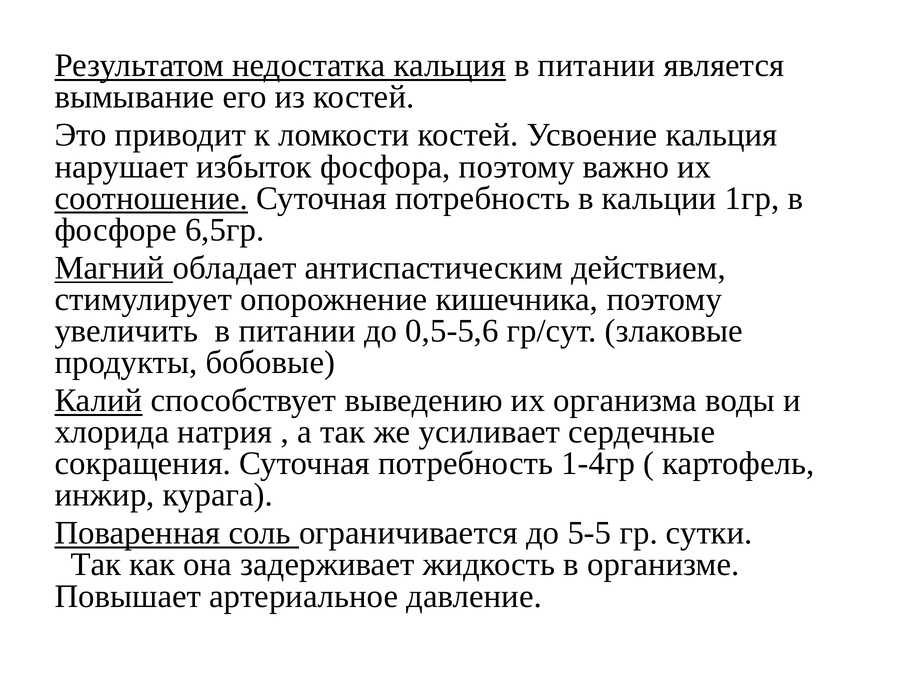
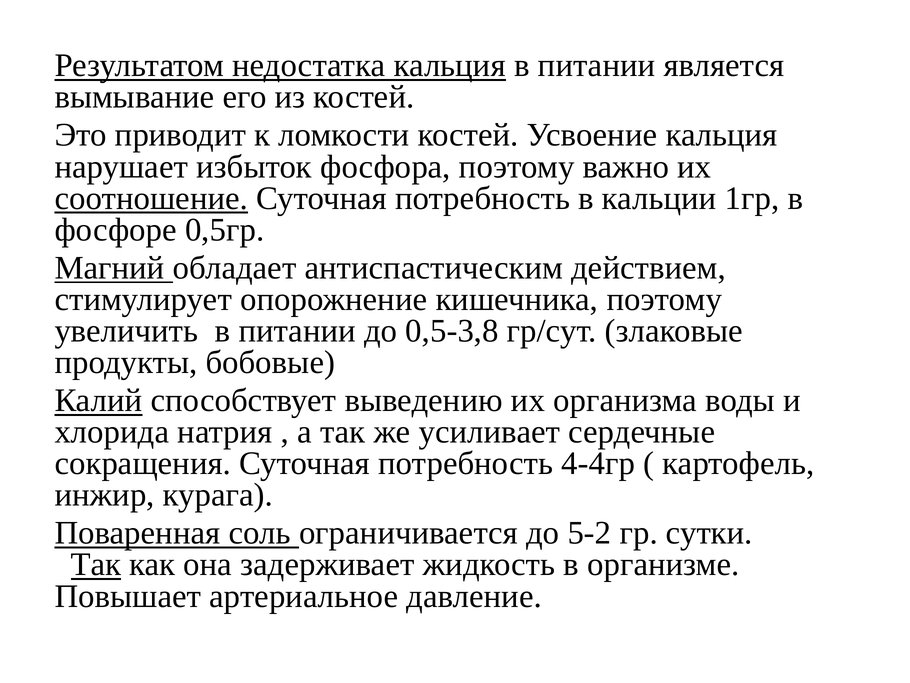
6,5гр: 6,5гр -> 0,5гр
0,5-5,6: 0,5-5,6 -> 0,5-3,8
1-4гр: 1-4гр -> 4-4гр
5-5: 5-5 -> 5-2
Так at (96, 564) underline: none -> present
